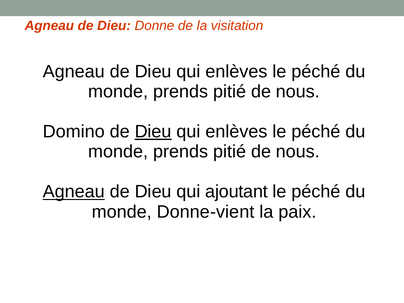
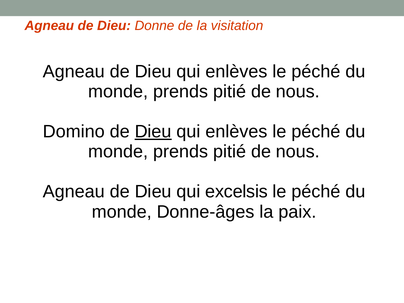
Agneau at (74, 192) underline: present -> none
ajoutant: ajoutant -> excelsis
Donne-vient: Donne-vient -> Donne-âges
